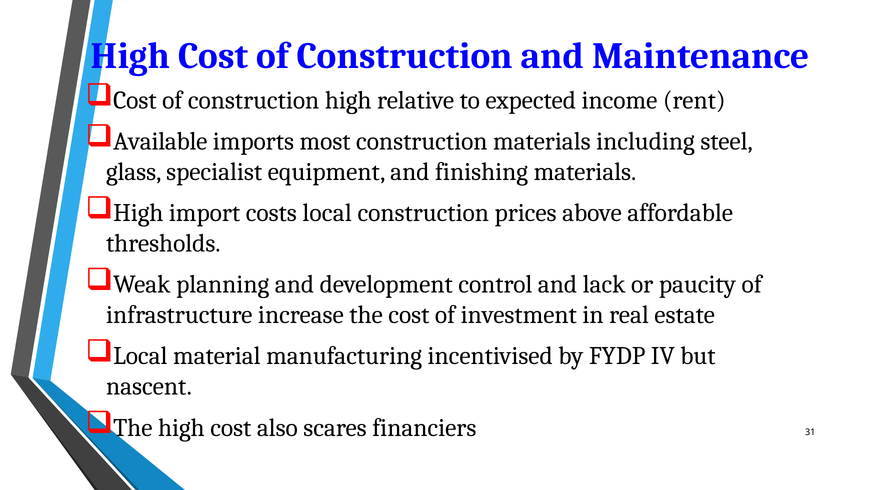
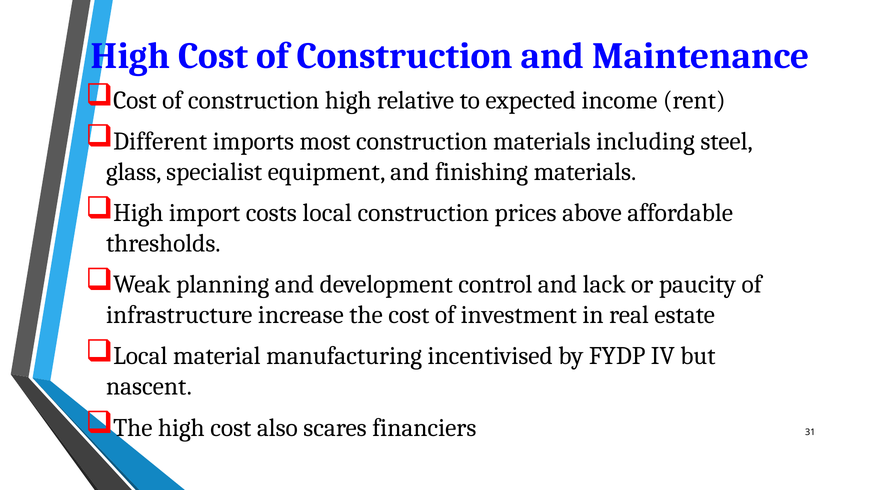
Available: Available -> Different
